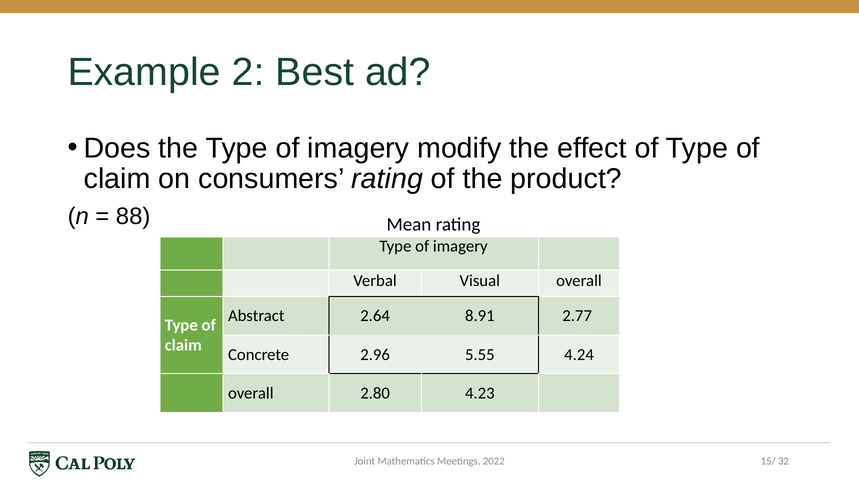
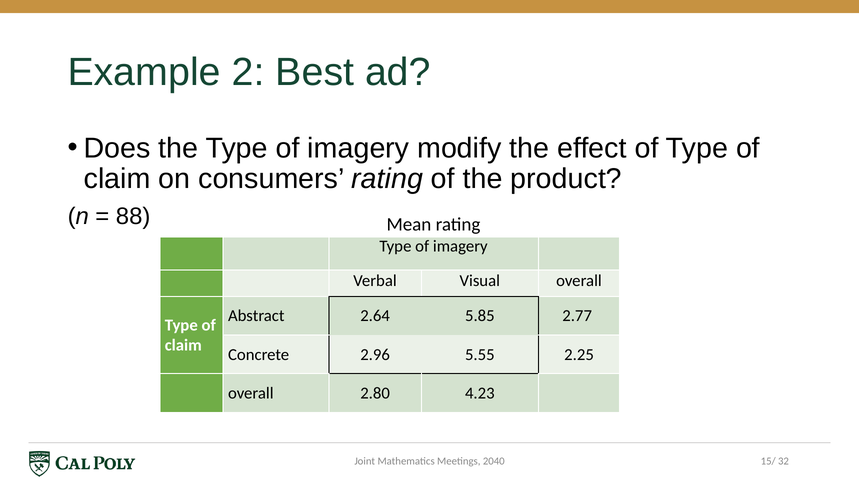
8.91: 8.91 -> 5.85
4.24: 4.24 -> 2.25
2022: 2022 -> 2040
